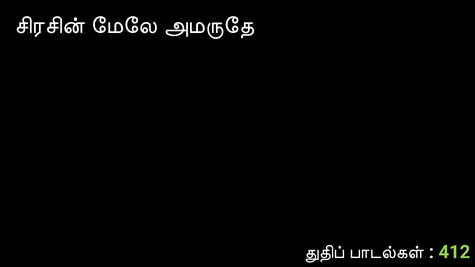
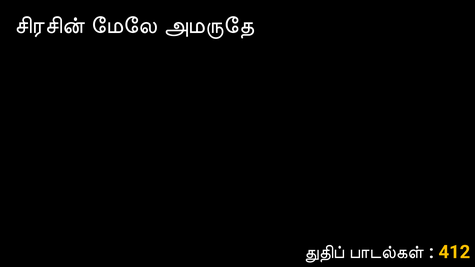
412 colour: light green -> yellow
